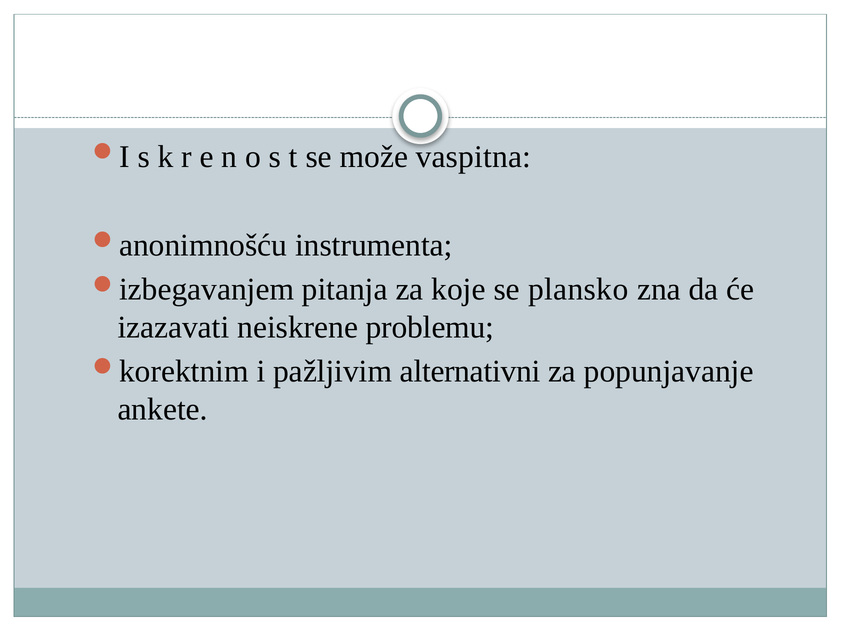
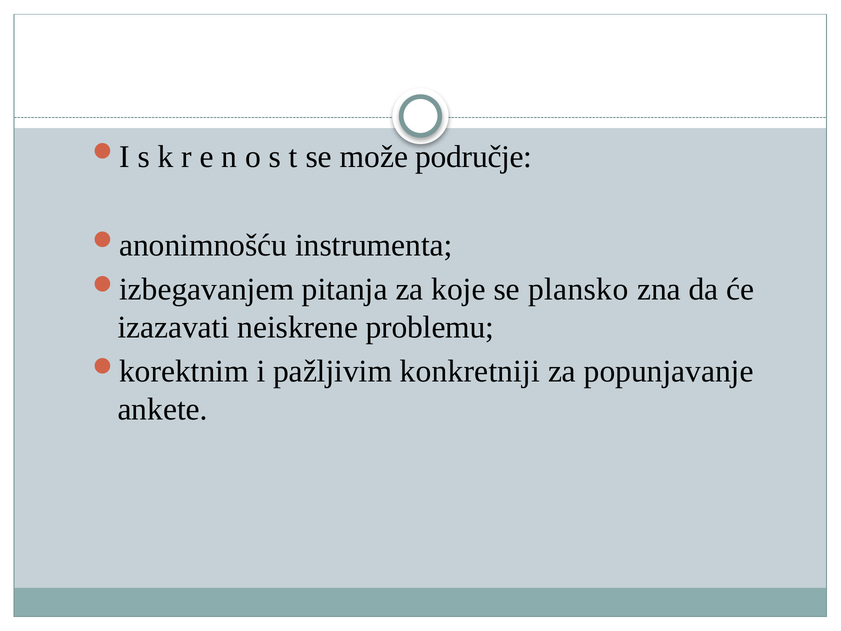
vaspitna: vaspitna -> područje
alternativni: alternativni -> konkretniji
